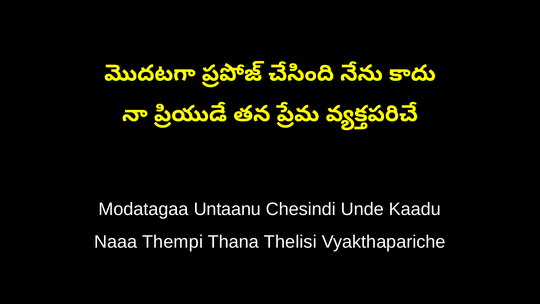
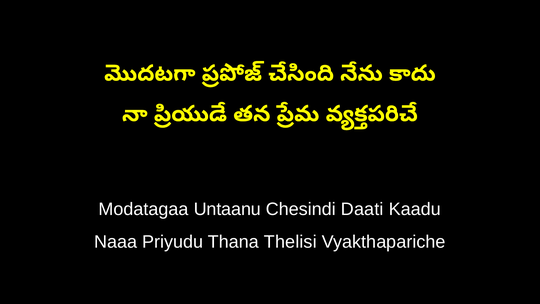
Unde: Unde -> Daati
Thempi: Thempi -> Priyudu
